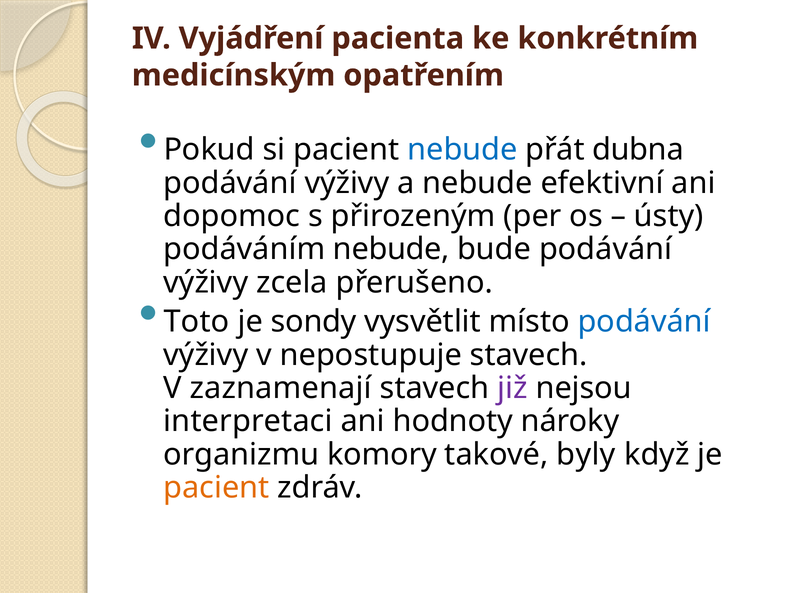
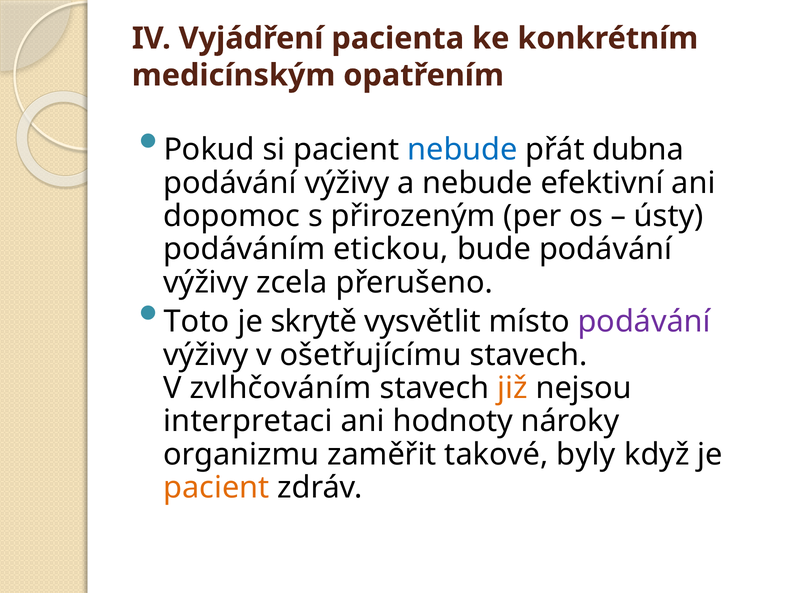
podáváním nebude: nebude -> etickou
sondy: sondy -> skrytě
podávání at (644, 321) colour: blue -> purple
nepostupuje: nepostupuje -> ošetřujícímu
zaznamenají: zaznamenají -> zvlhčováním
již colour: purple -> orange
komory: komory -> zaměřit
